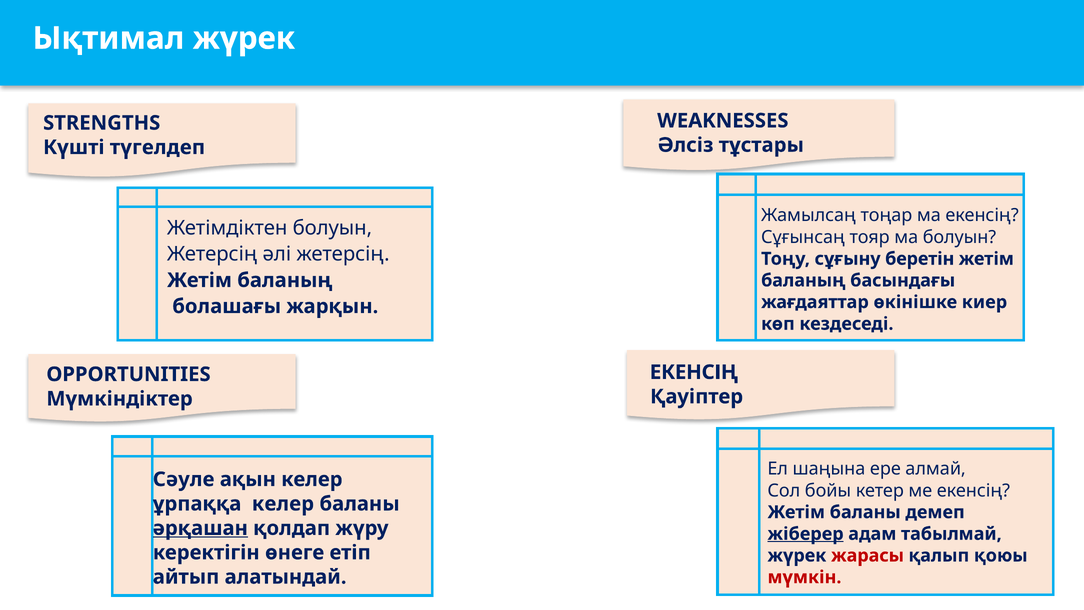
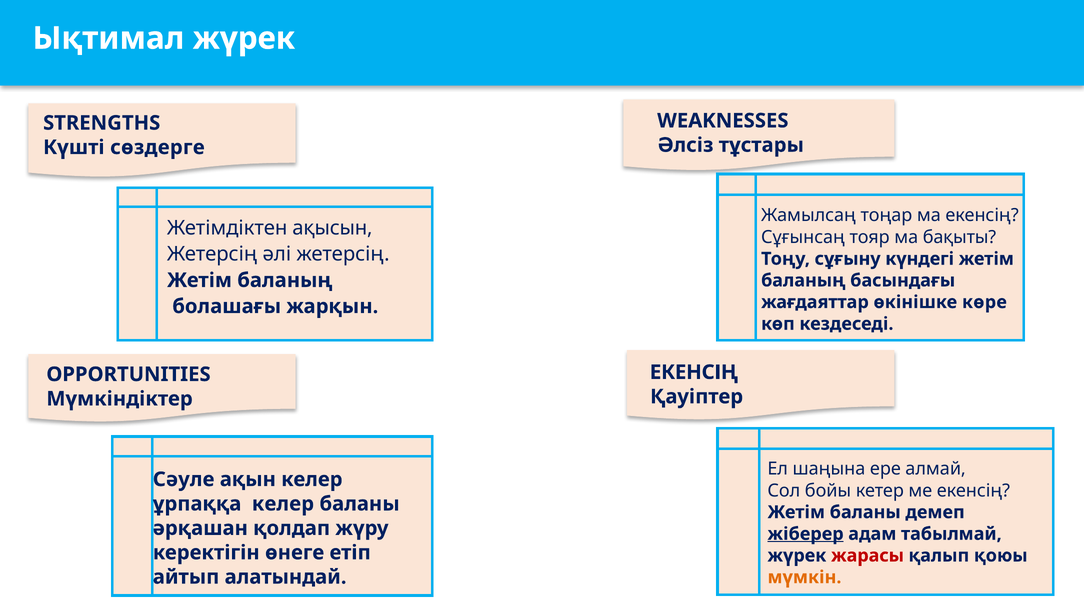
түгелдеп: түгелдеп -> сөздерге
Жетімдіктен болуын: болуын -> ақысын
ма болуын: болуын -> бақыты
беретін: беретін -> күндегі
киер: киер -> көре
әрқашан underline: present -> none
мүмкін colour: red -> orange
